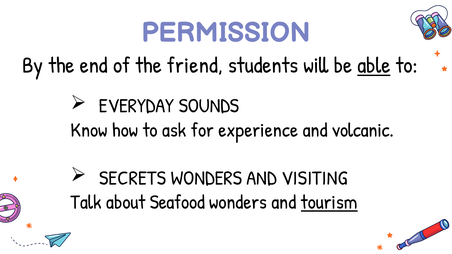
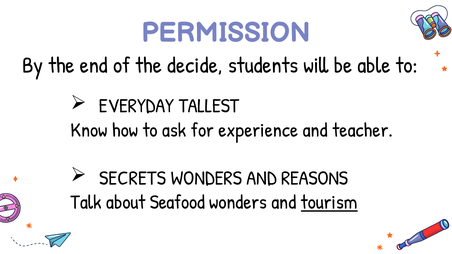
friend: friend -> decide
able underline: present -> none
SOUNDS: SOUNDS -> TALLEST
volcanic: volcanic -> teacher
VISITING: VISITING -> REASONS
